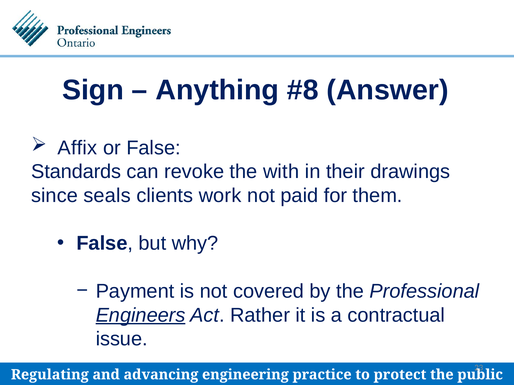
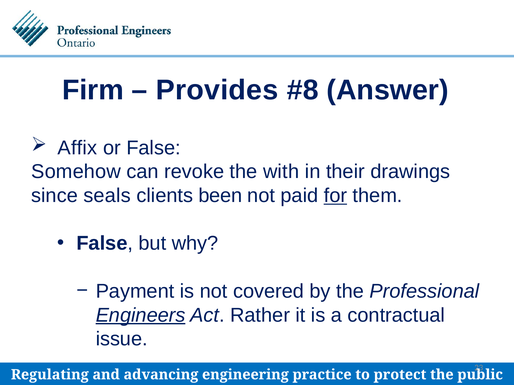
Sign: Sign -> Firm
Anything: Anything -> Provides
Standards: Standards -> Somehow
work: work -> been
for underline: none -> present
